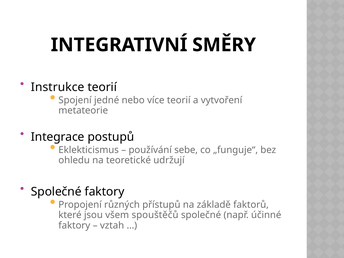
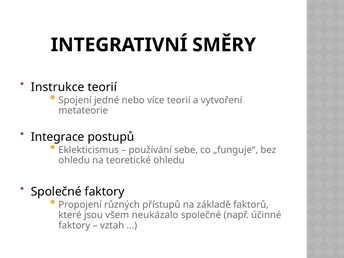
teoretické udržují: udržují -> ohledu
spouštěčů: spouštěčů -> neukázalo
